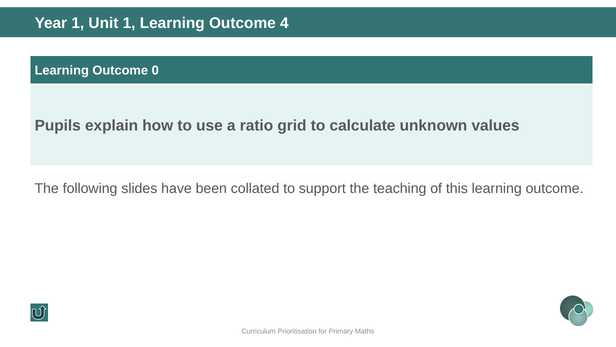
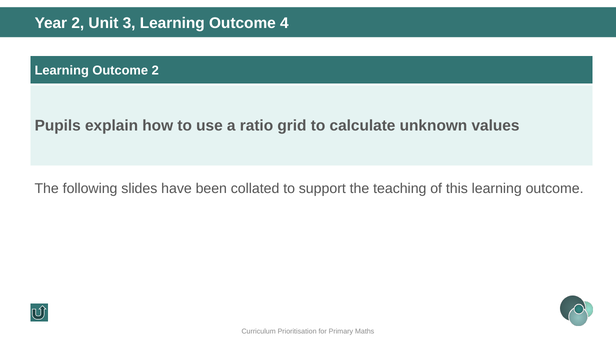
Year 1: 1 -> 2
Unit 1: 1 -> 3
Outcome 0: 0 -> 2
